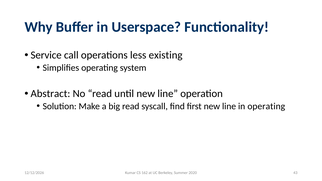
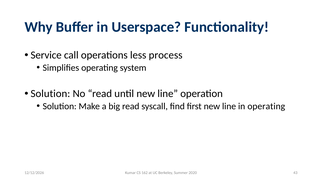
existing: existing -> process
Abstract at (50, 94): Abstract -> Solution
